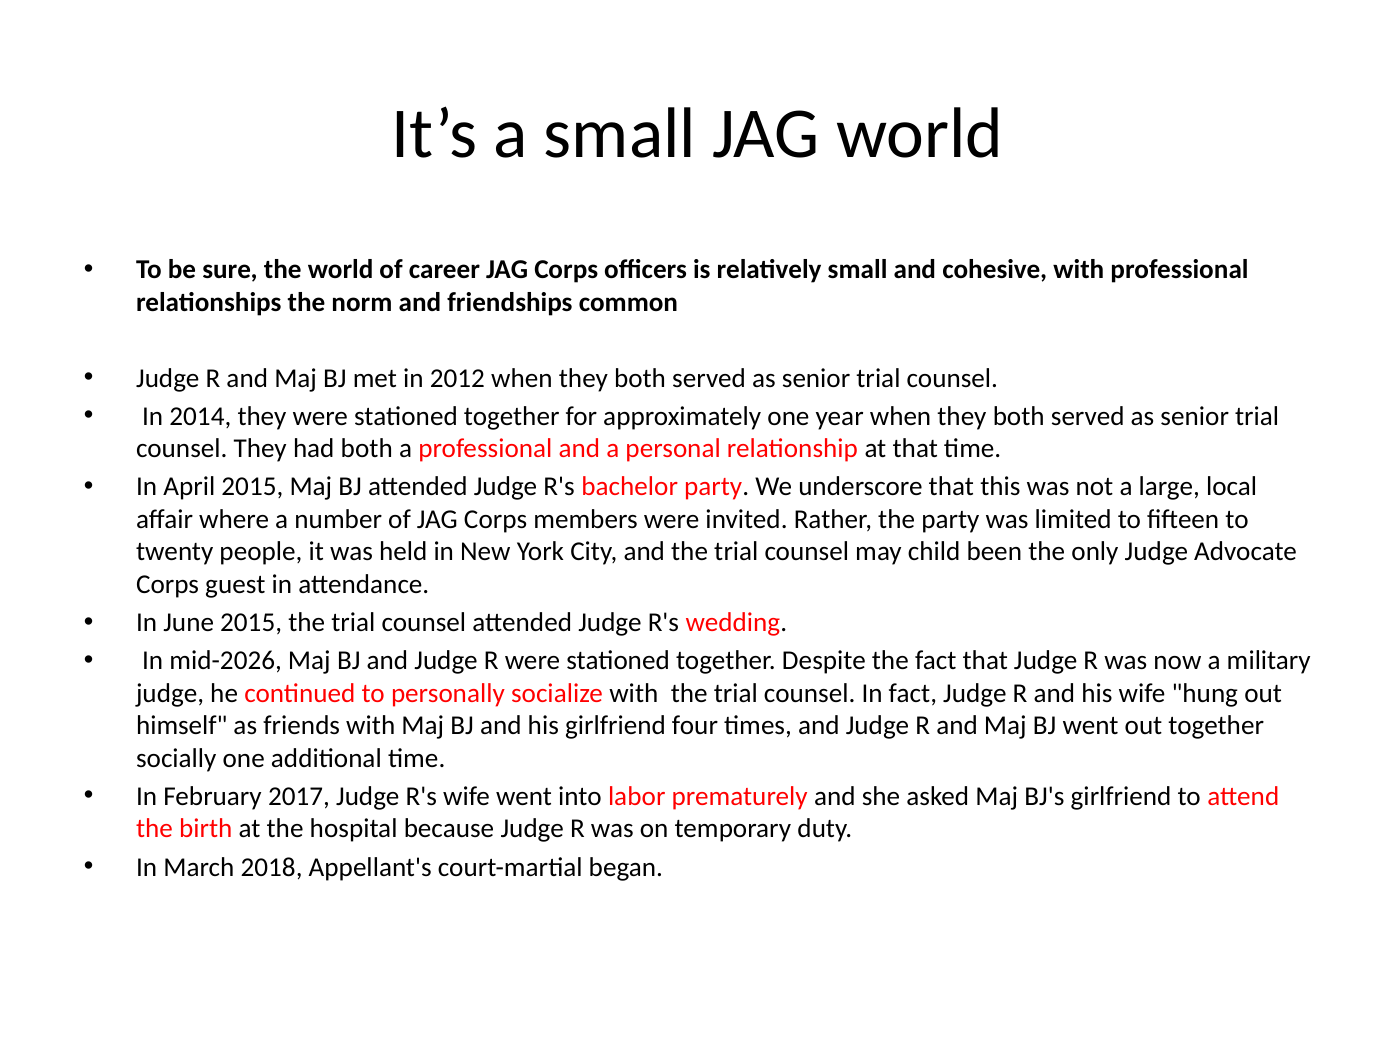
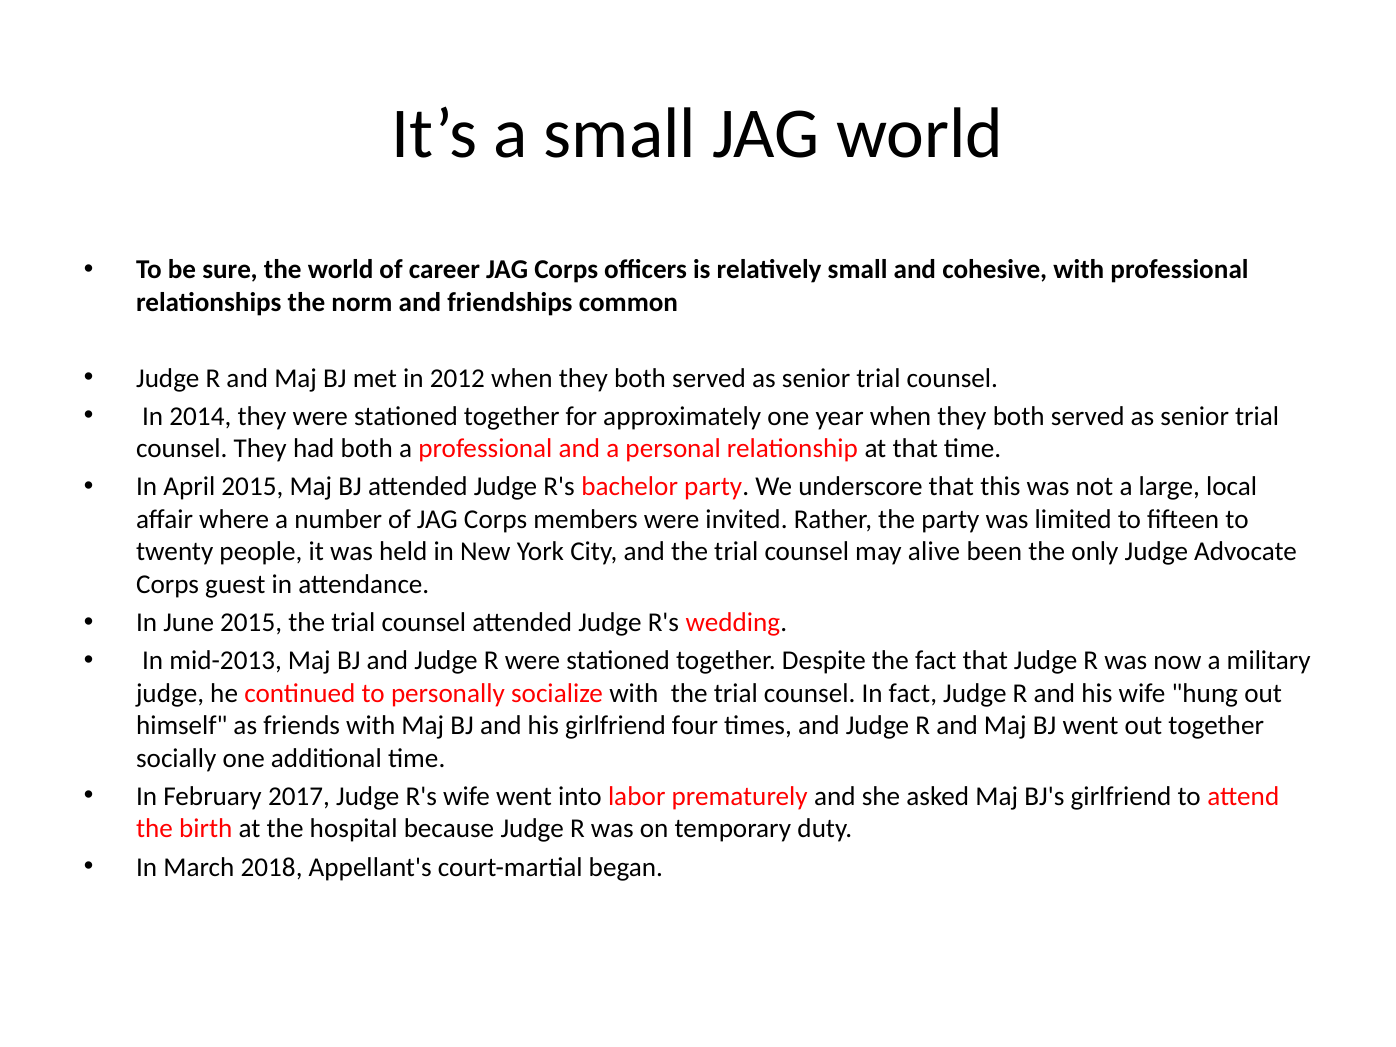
child: child -> alive
mid-2026: mid-2026 -> mid-2013
